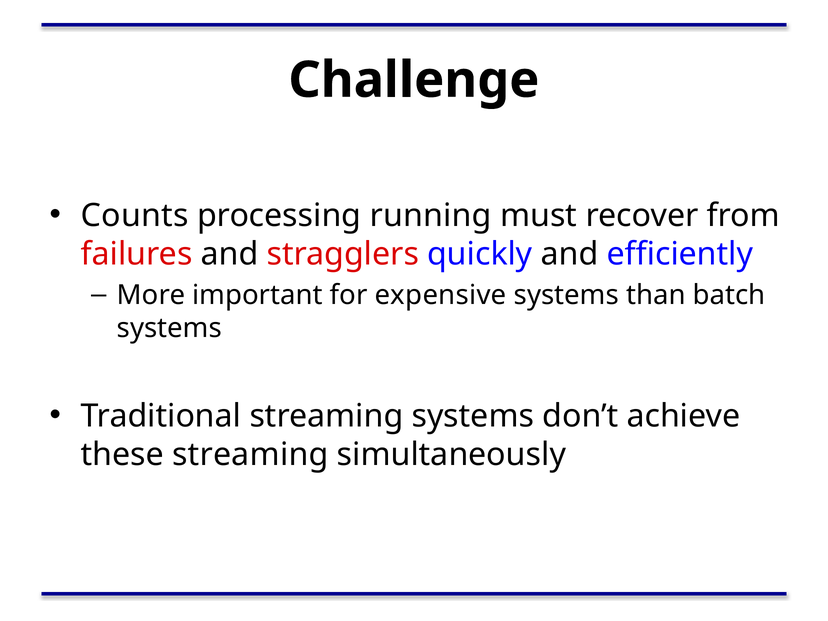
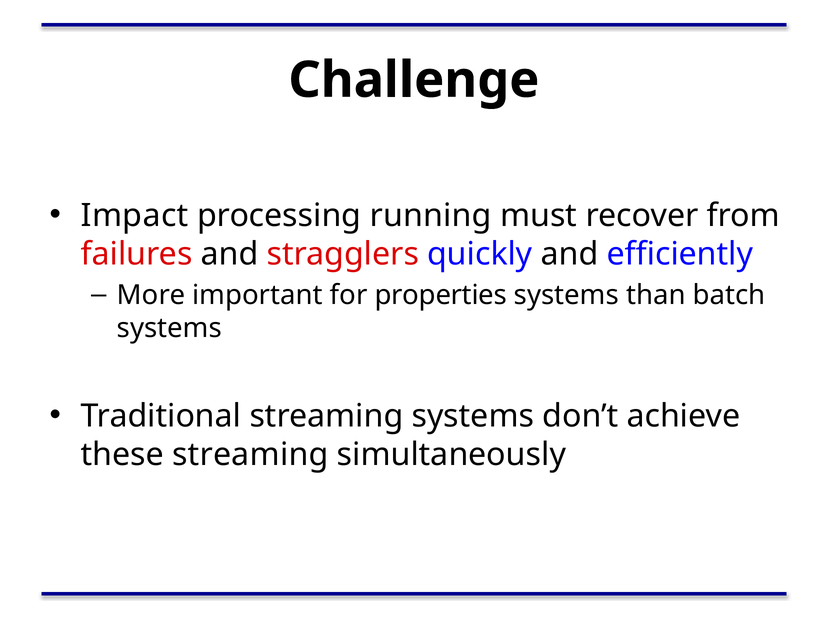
Counts: Counts -> Impact
expensive: expensive -> properties
